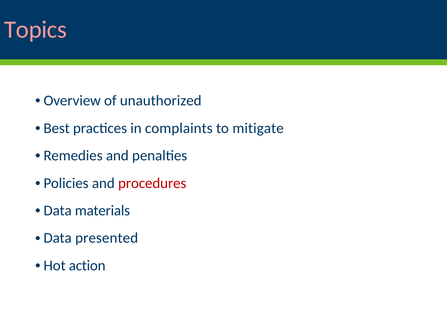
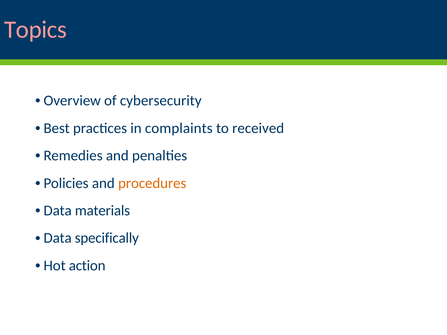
unauthorized: unauthorized -> cybersecurity
mitigate: mitigate -> received
procedures colour: red -> orange
presented: presented -> specifically
